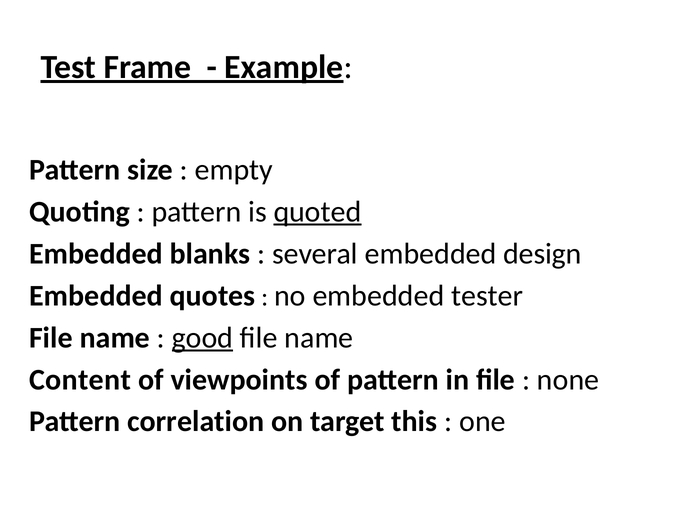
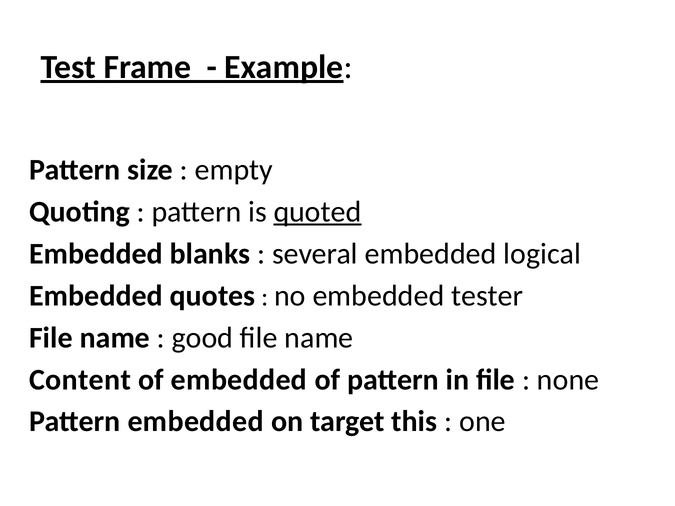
design: design -> logical
good underline: present -> none
of viewpoints: viewpoints -> embedded
Pattern correlation: correlation -> embedded
